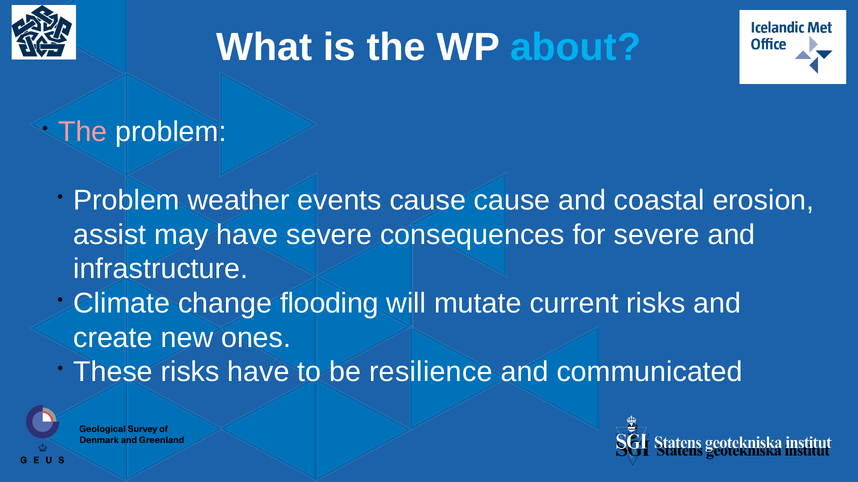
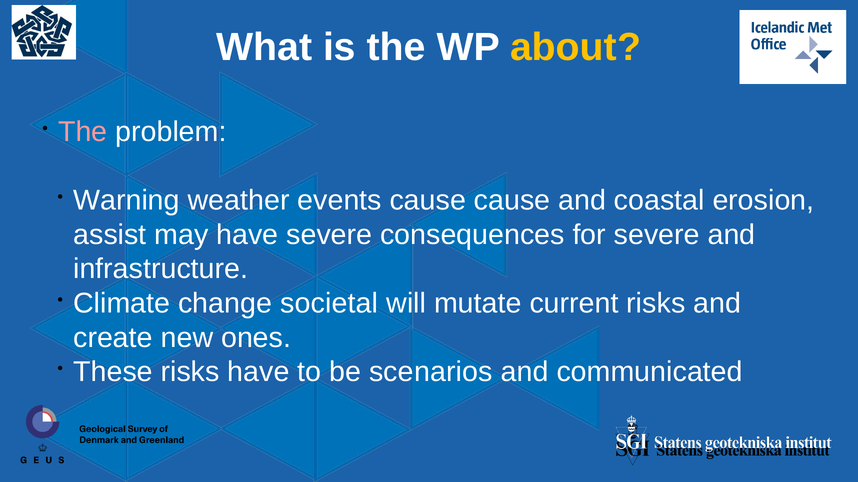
about colour: light blue -> yellow
Problem at (127, 201): Problem -> Warning
flooding: flooding -> societal
resilience: resilience -> scenarios
